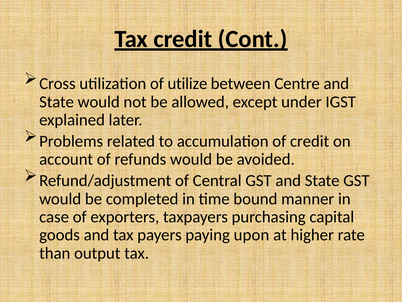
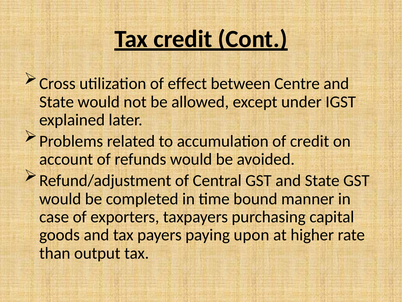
utilize: utilize -> effect
